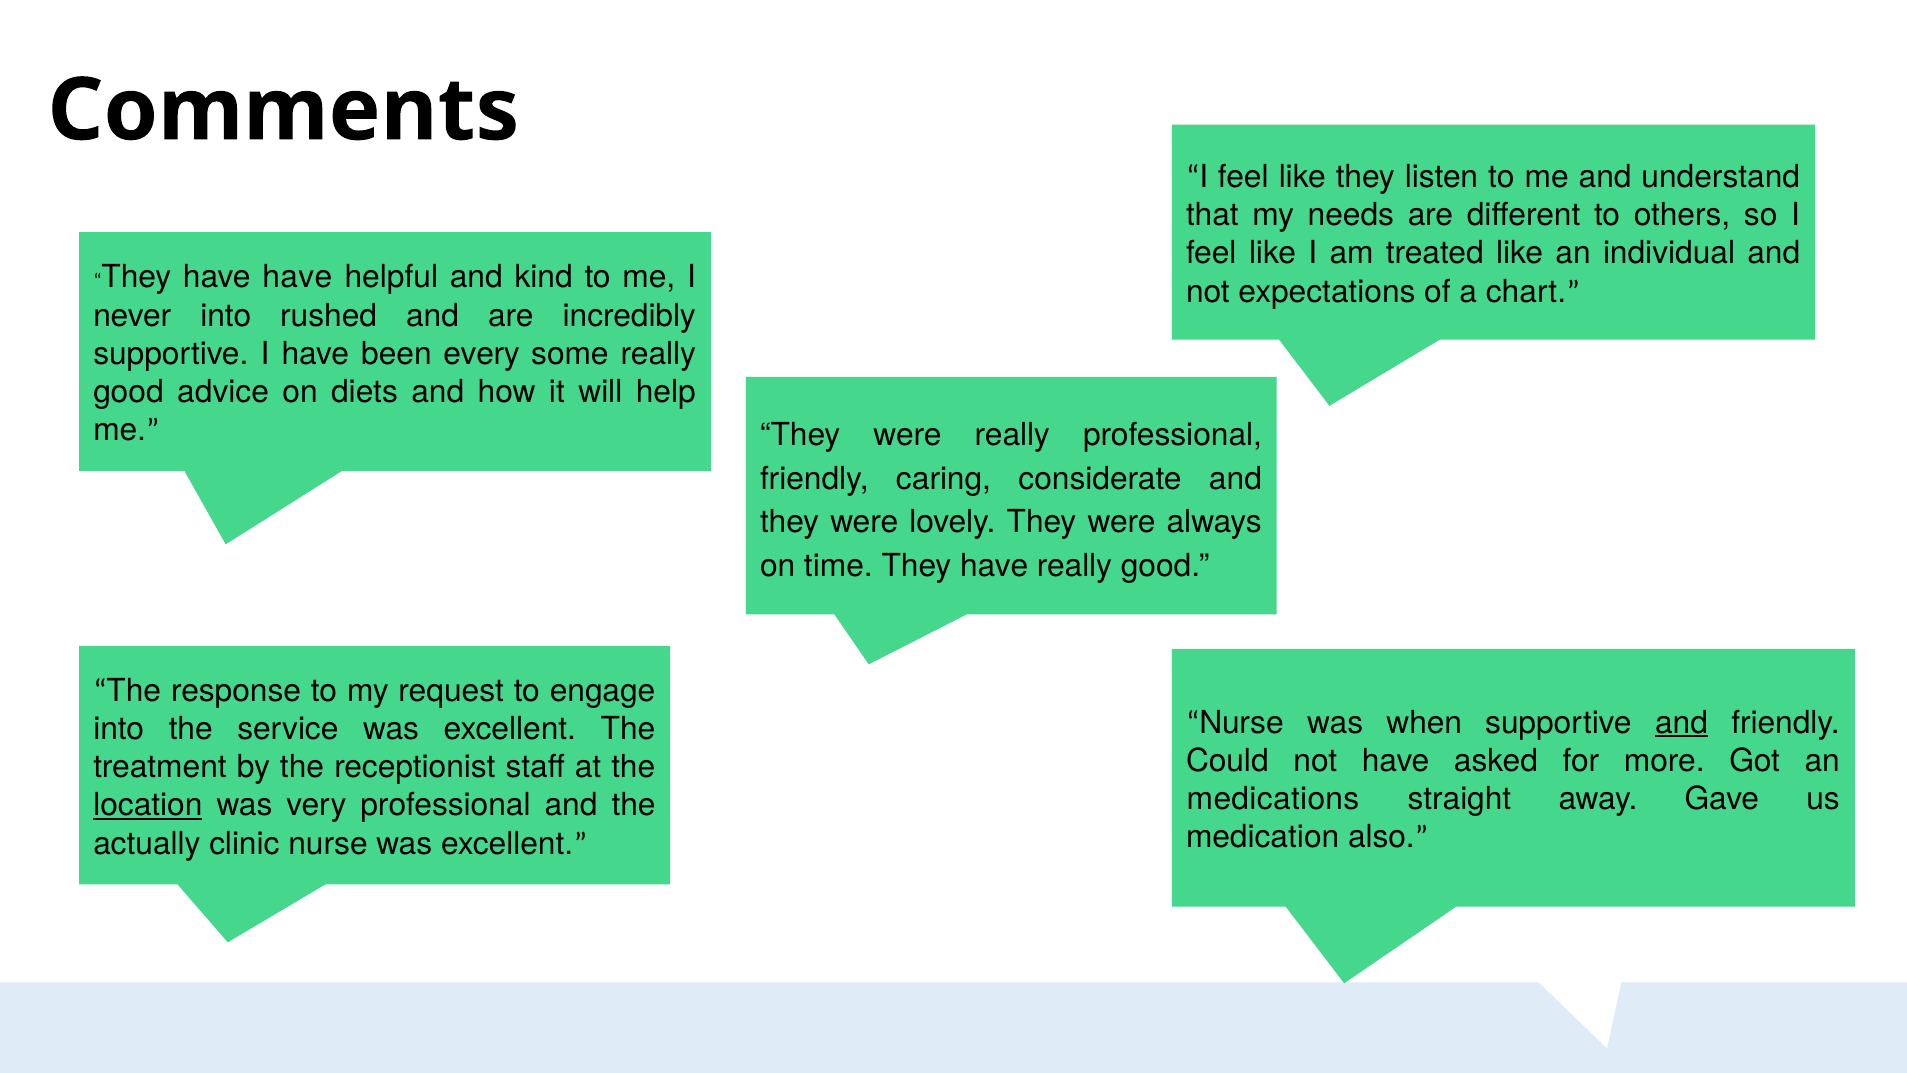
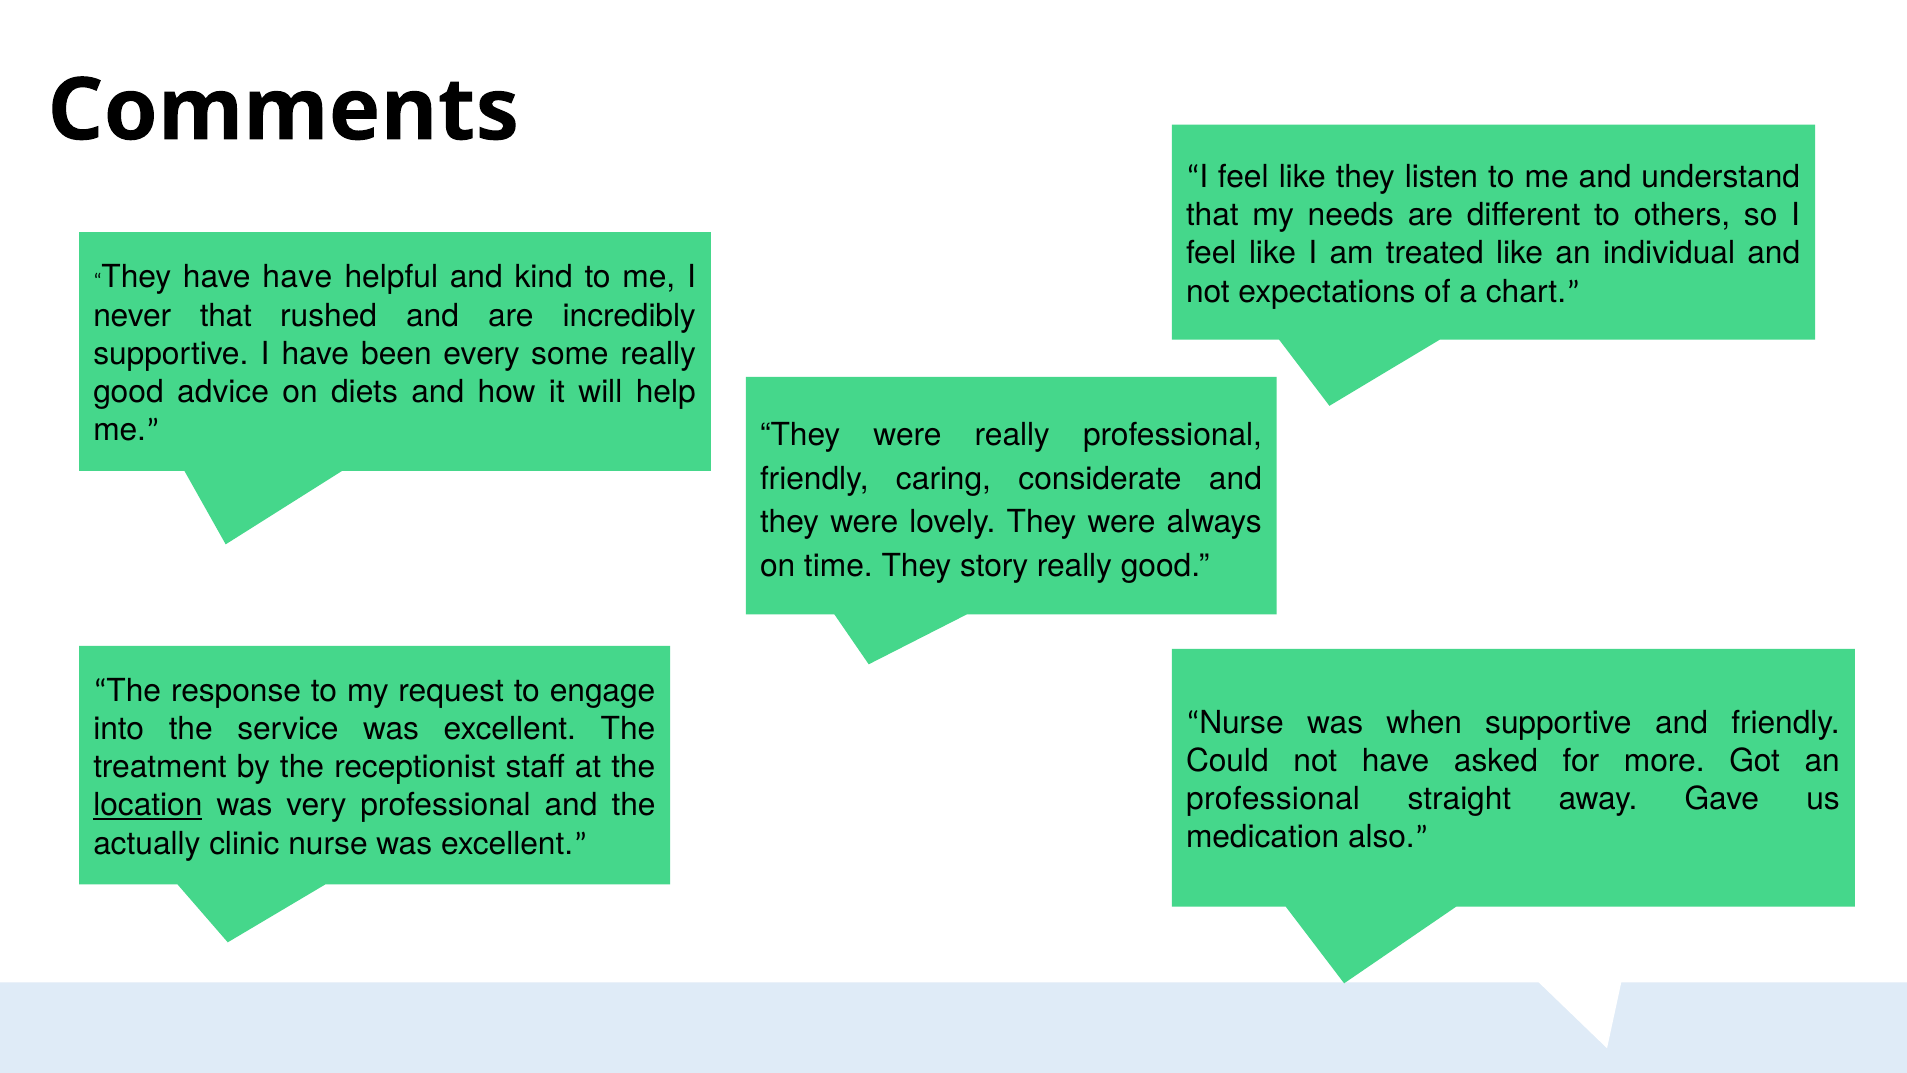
never into: into -> that
time They have: have -> story
and at (1682, 722) underline: present -> none
medications at (1273, 799): medications -> professional
